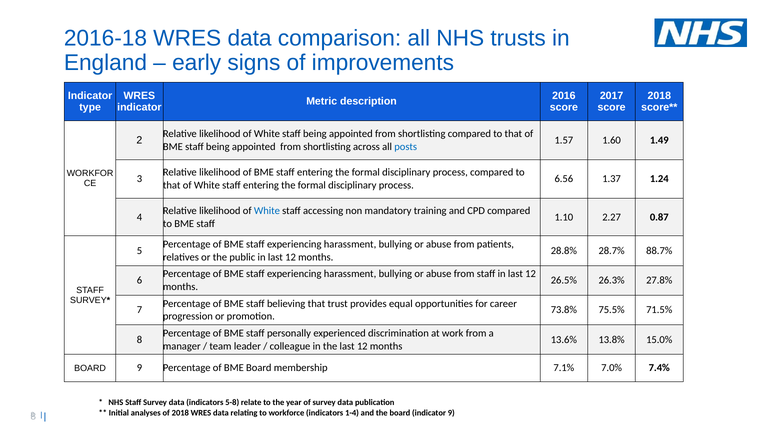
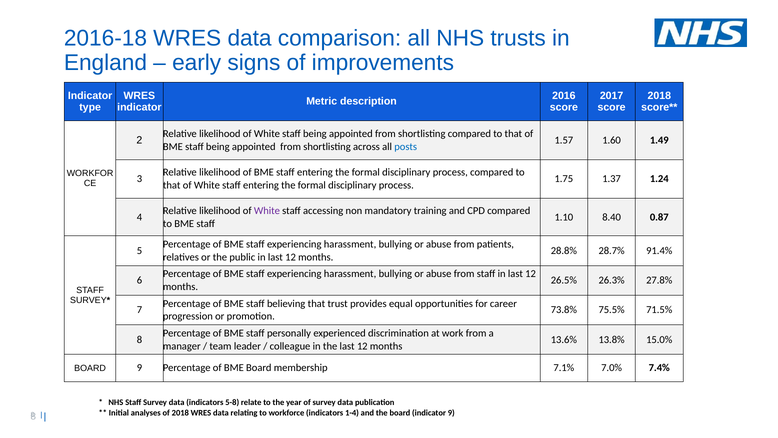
6.56: 6.56 -> 1.75
White at (267, 211) colour: blue -> purple
2.27: 2.27 -> 8.40
88.7%: 88.7% -> 91.4%
